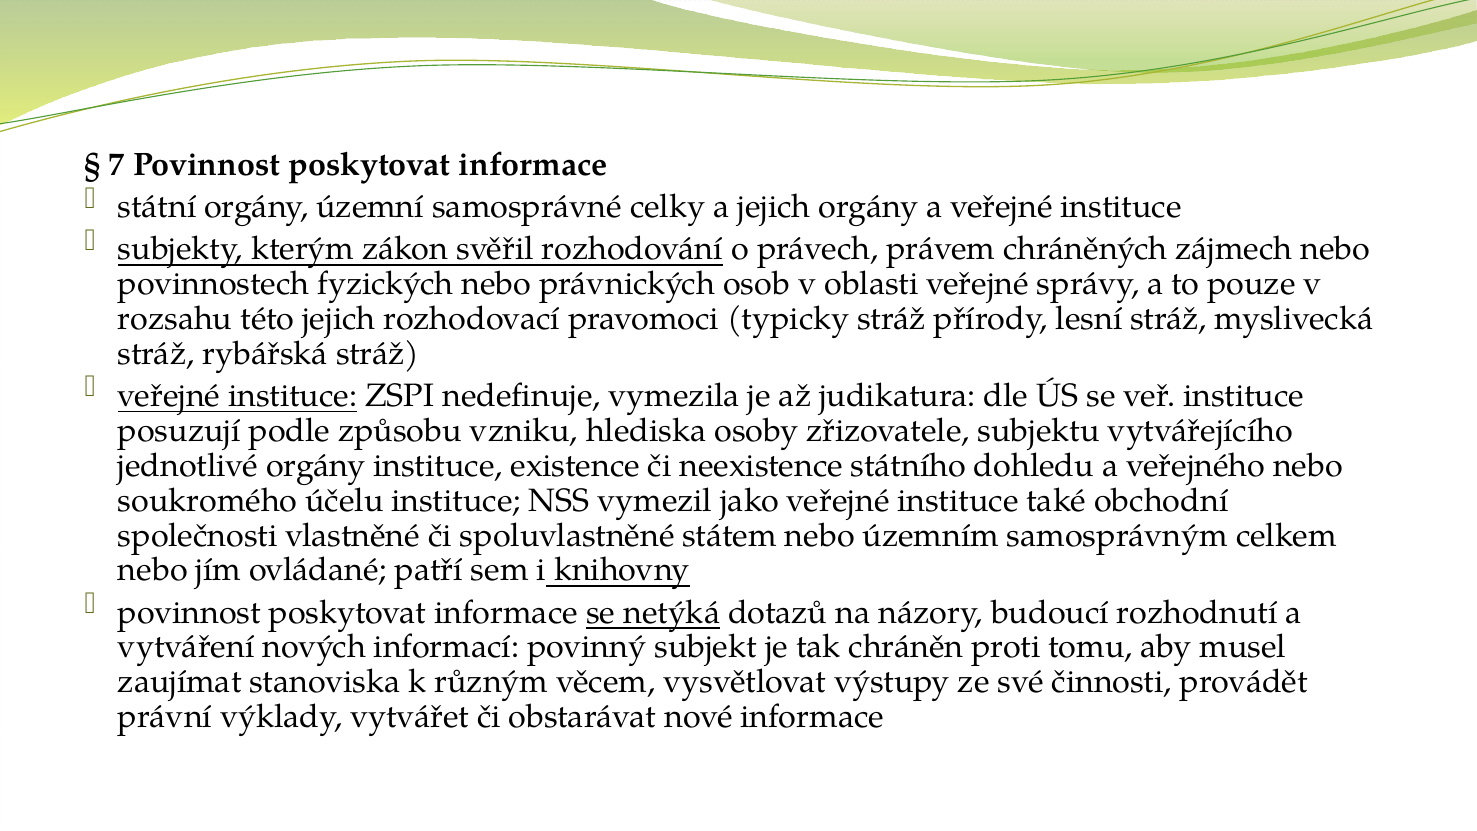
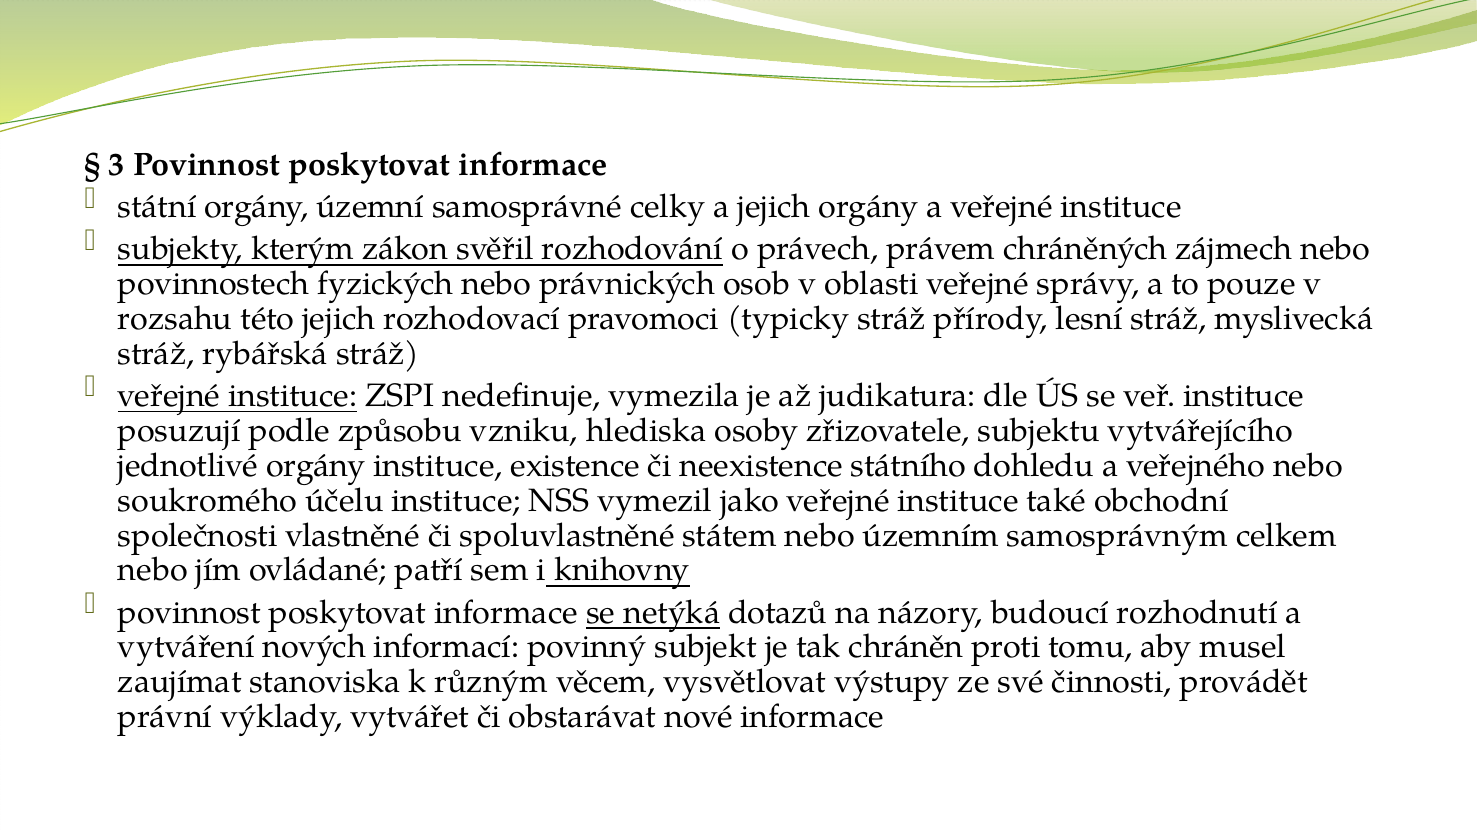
7: 7 -> 3
